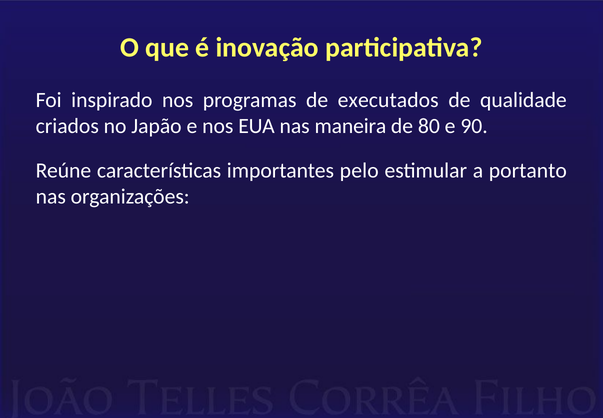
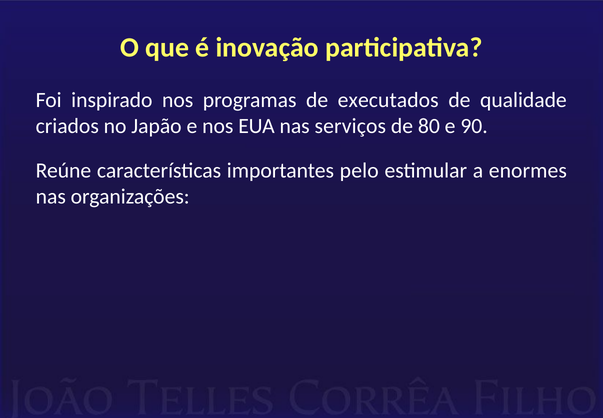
maneira: maneira -> serviços
portanto: portanto -> enormes
